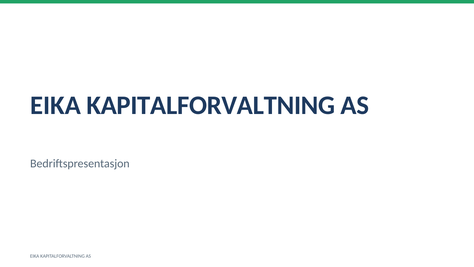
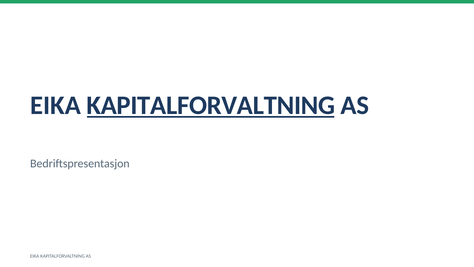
KAPITALFORVALTNING at (211, 105) underline: none -> present
